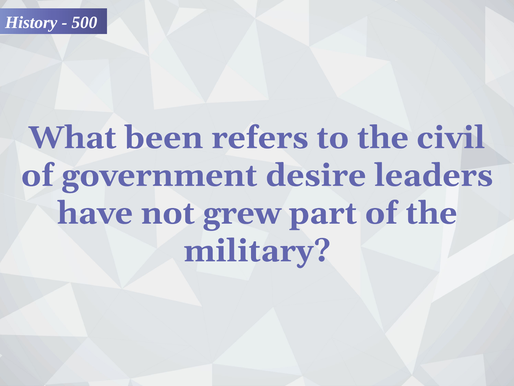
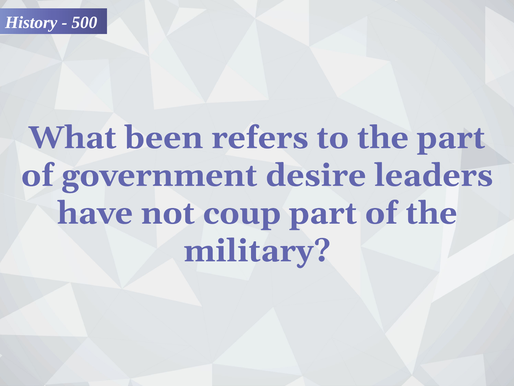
the civil: civil -> part
grew: grew -> coup
